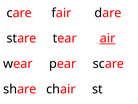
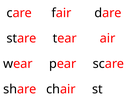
air underline: present -> none
